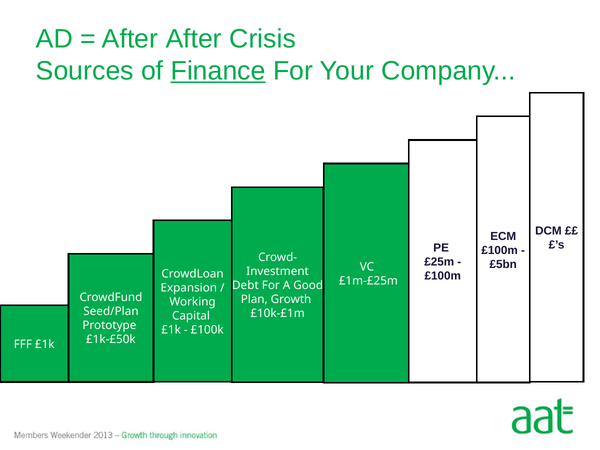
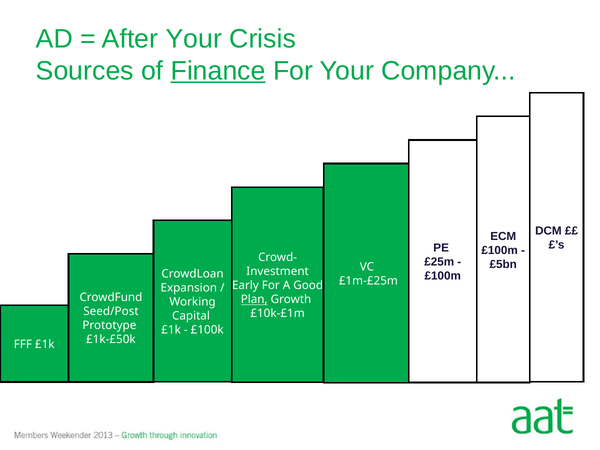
After After: After -> Your
Debt: Debt -> Early
Plan underline: none -> present
Seed/Plan: Seed/Plan -> Seed/Post
